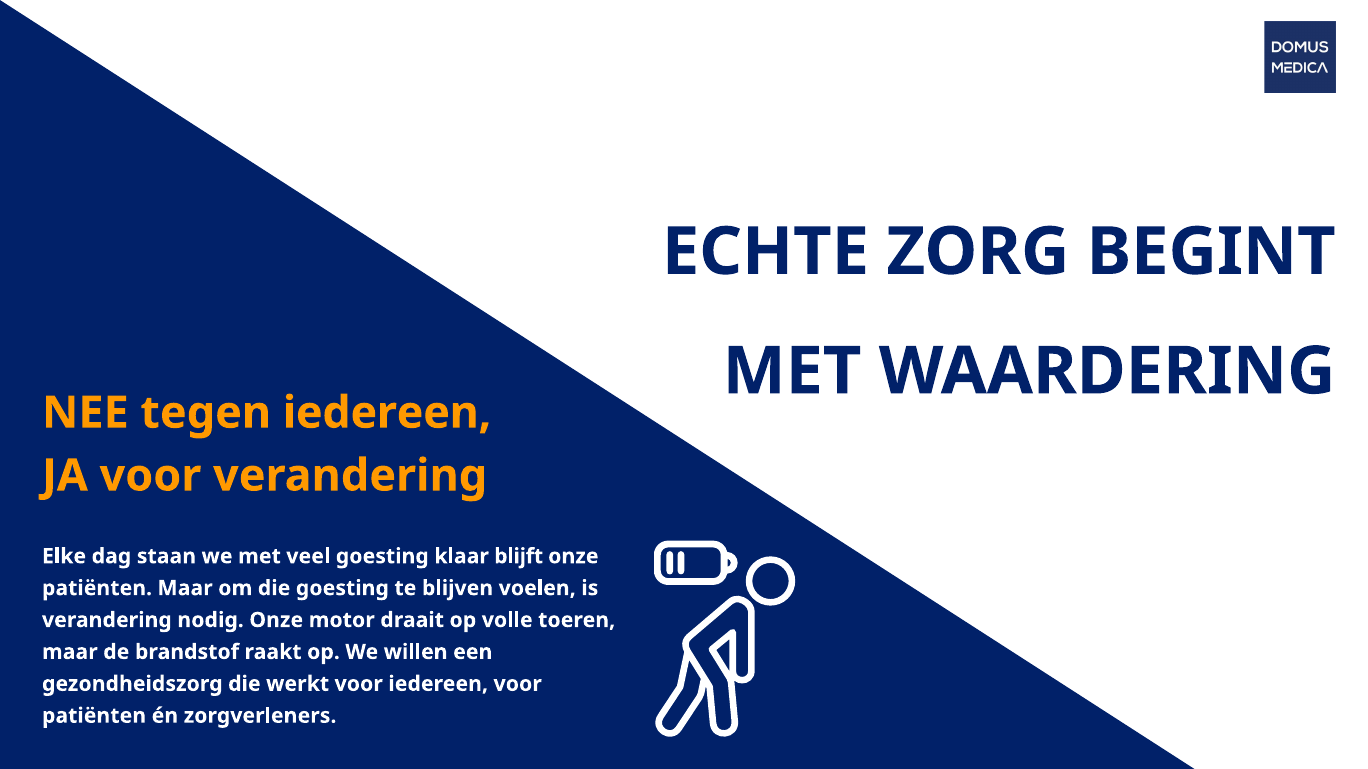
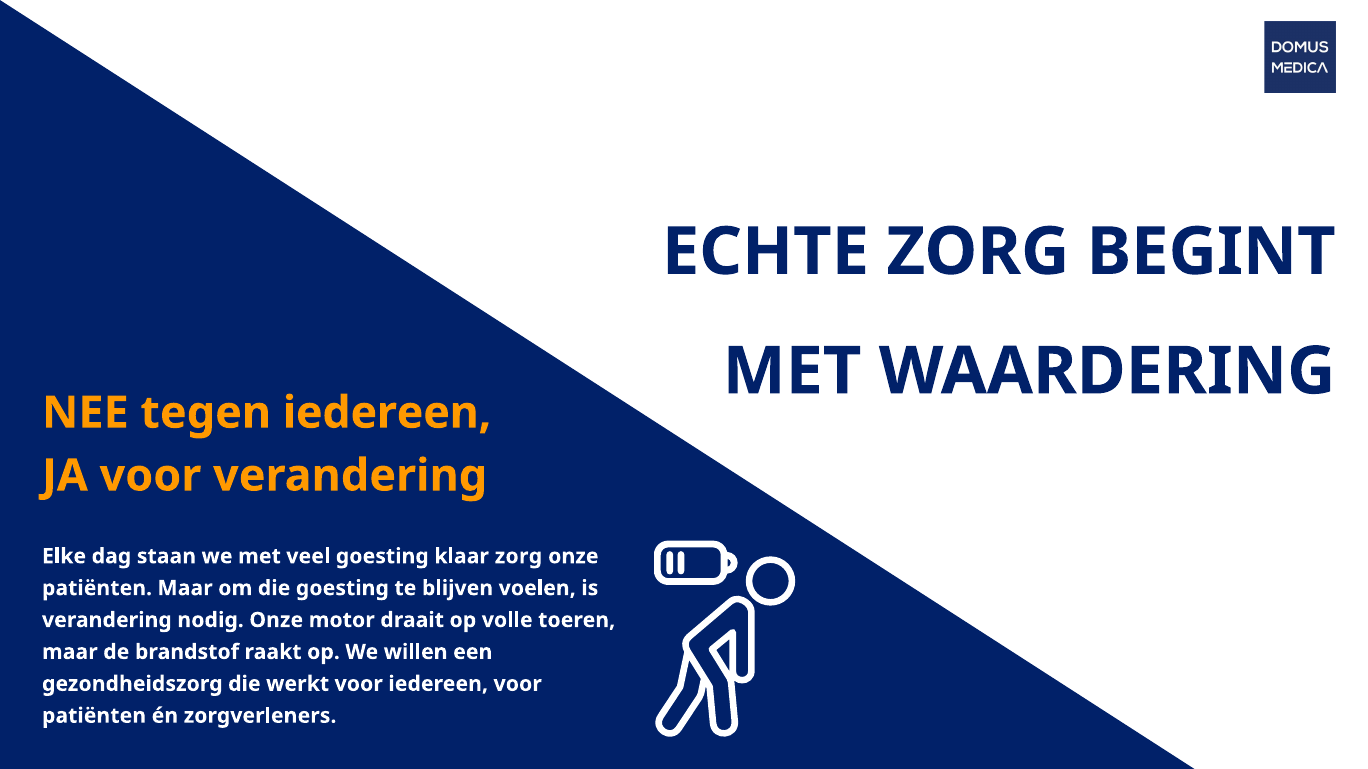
klaar blijft: blijft -> zorg
